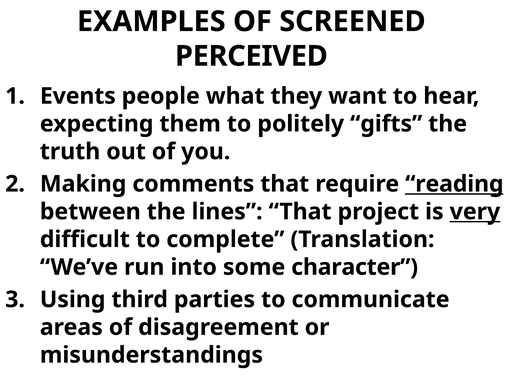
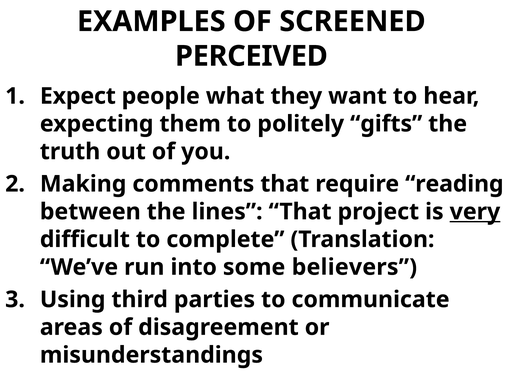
Events: Events -> Expect
reading underline: present -> none
character: character -> believers
